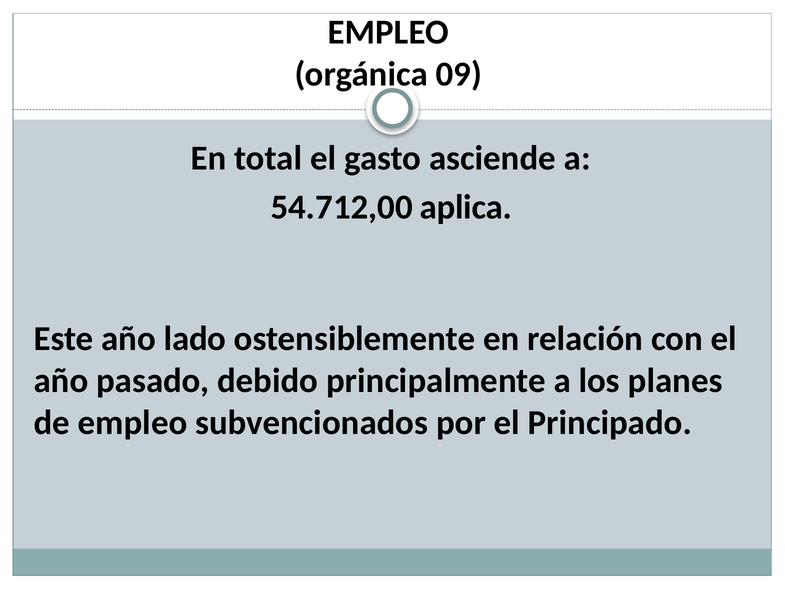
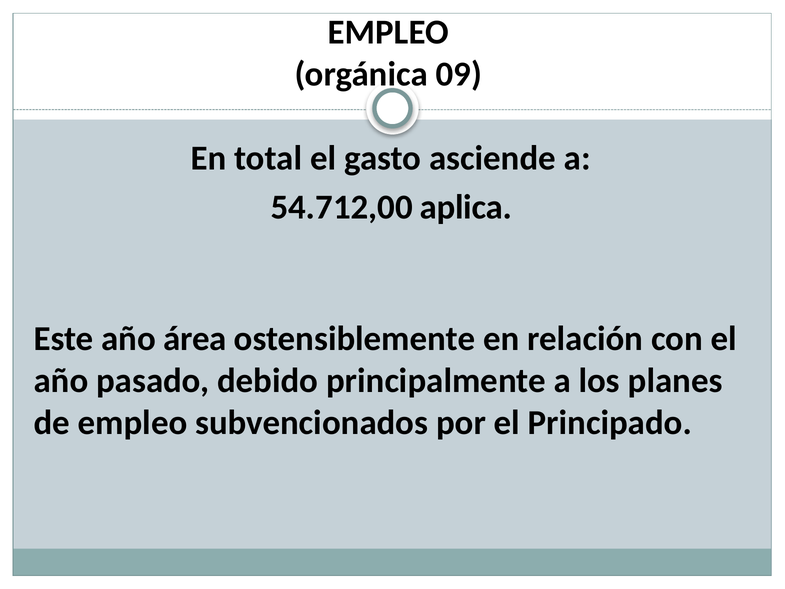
lado: lado -> área
